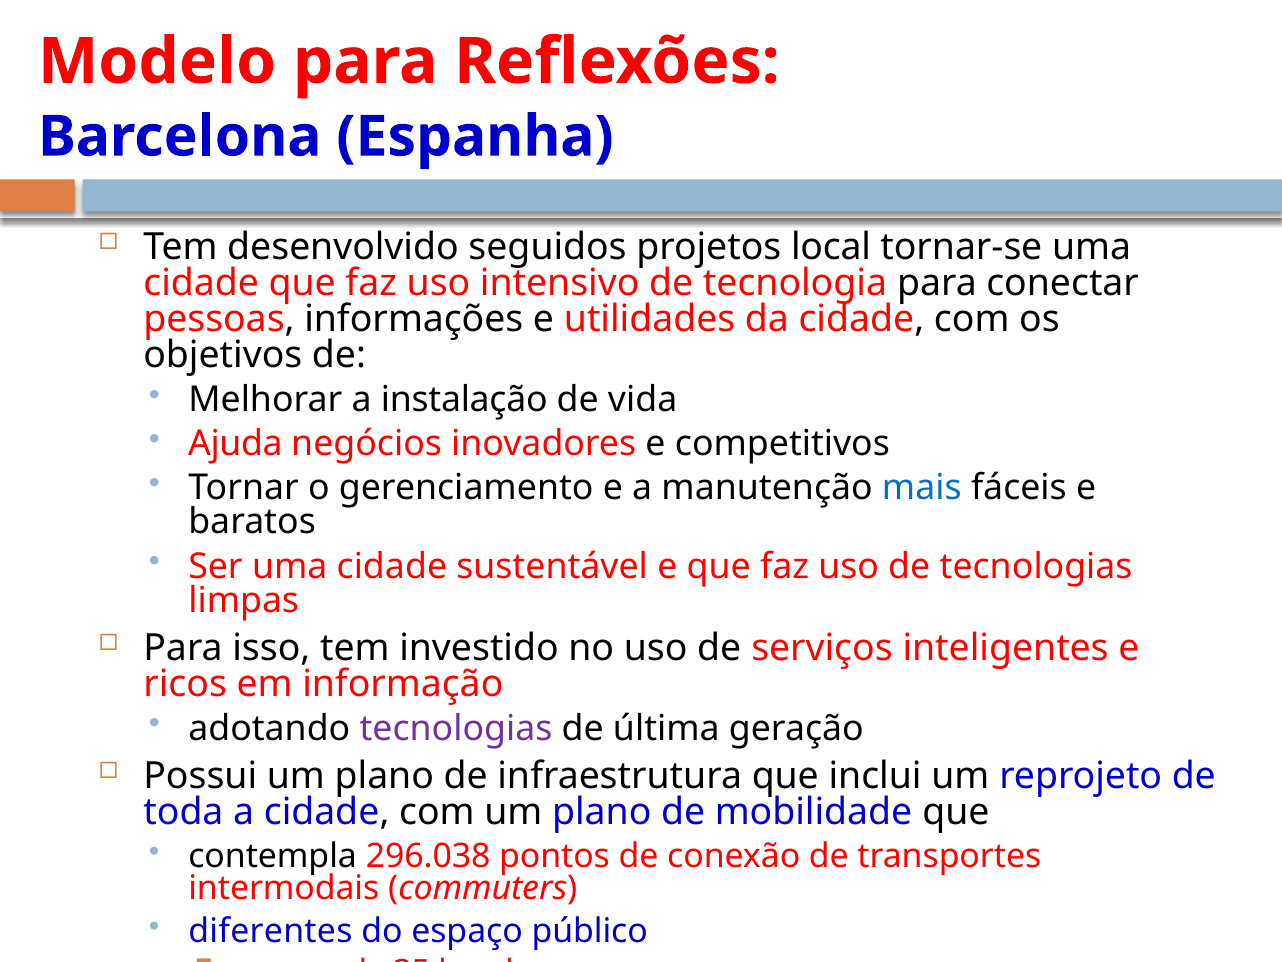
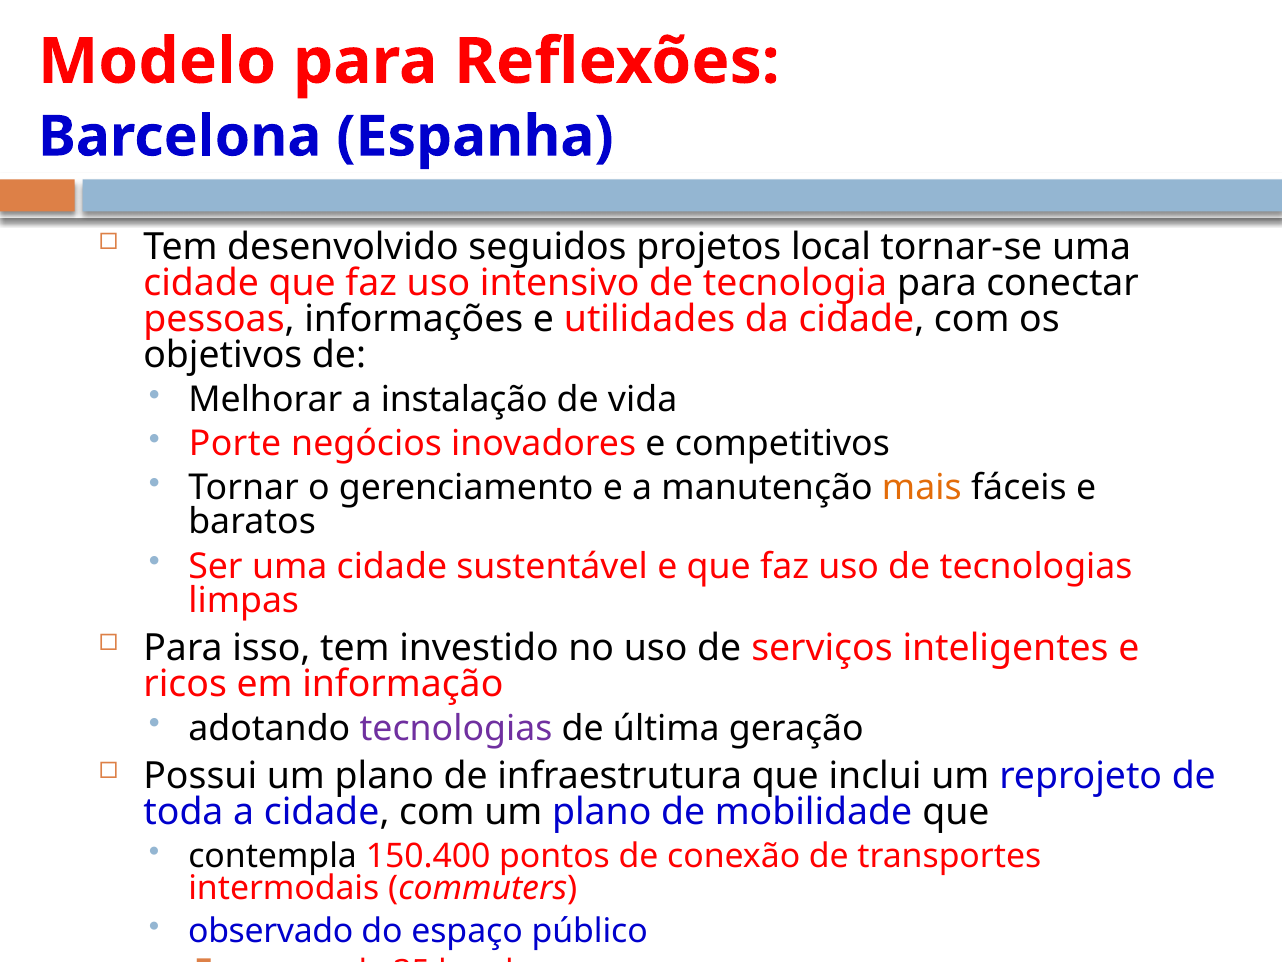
Ajuda: Ajuda -> Porte
mais colour: blue -> orange
296.038: 296.038 -> 150.400
diferentes: diferentes -> observado
